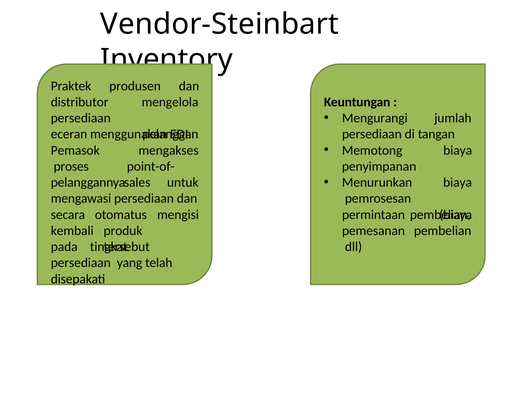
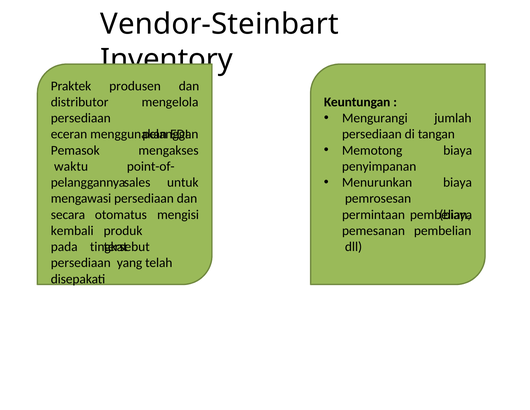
proses: proses -> waktu
